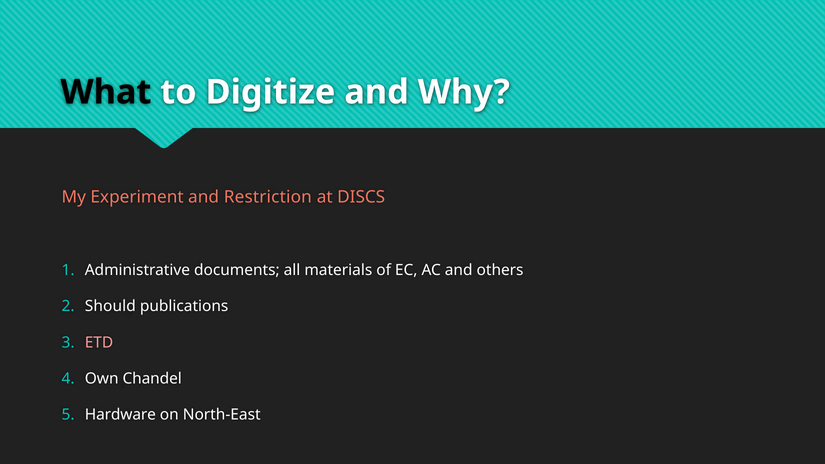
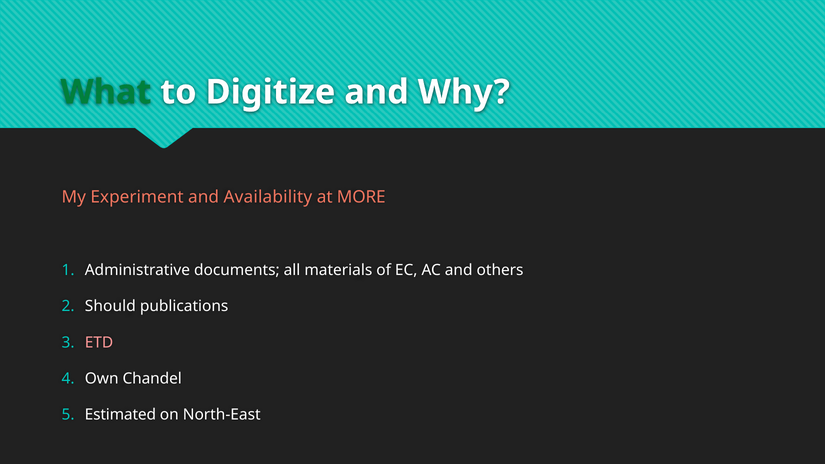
What colour: black -> green
Restriction: Restriction -> Availability
DISCS: DISCS -> MORE
Hardware: Hardware -> Estimated
